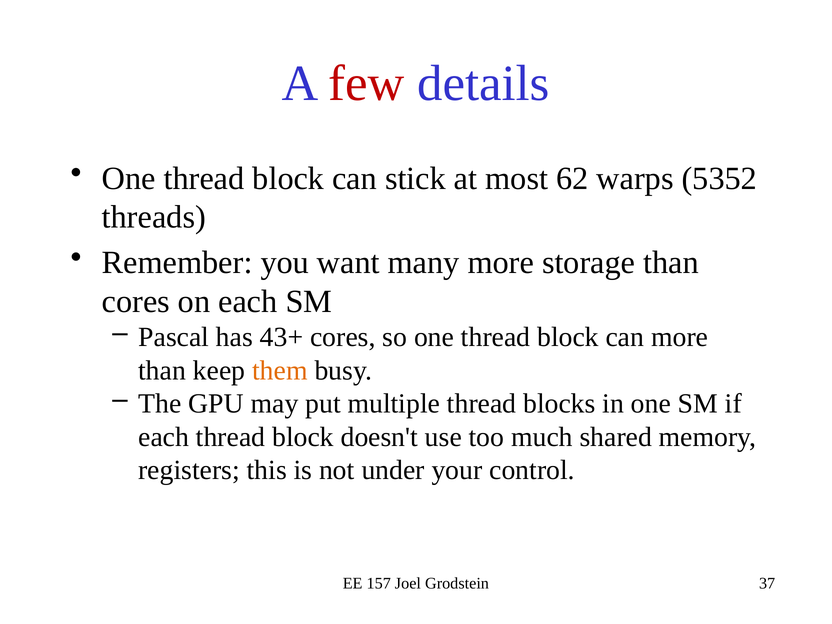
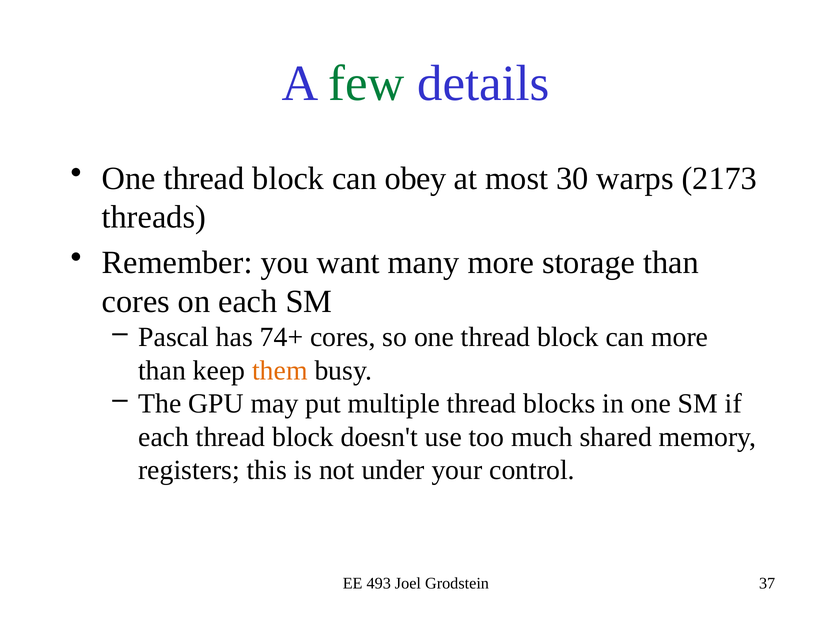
few colour: red -> green
stick: stick -> obey
62: 62 -> 30
5352: 5352 -> 2173
43+: 43+ -> 74+
157: 157 -> 493
